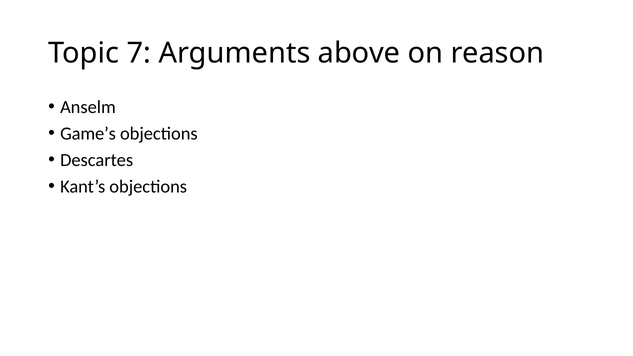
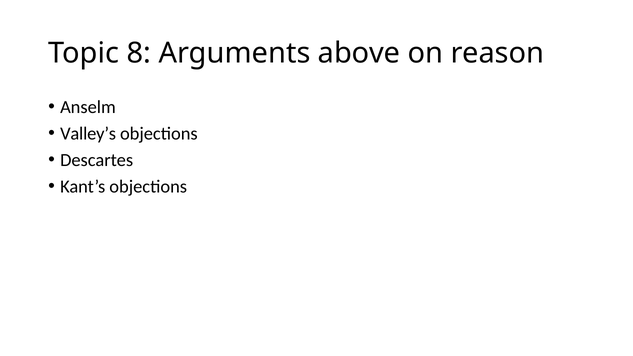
7: 7 -> 8
Game’s: Game’s -> Valley’s
